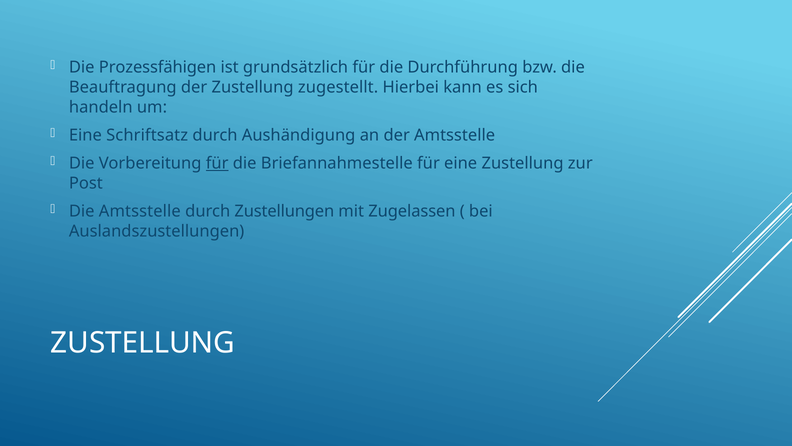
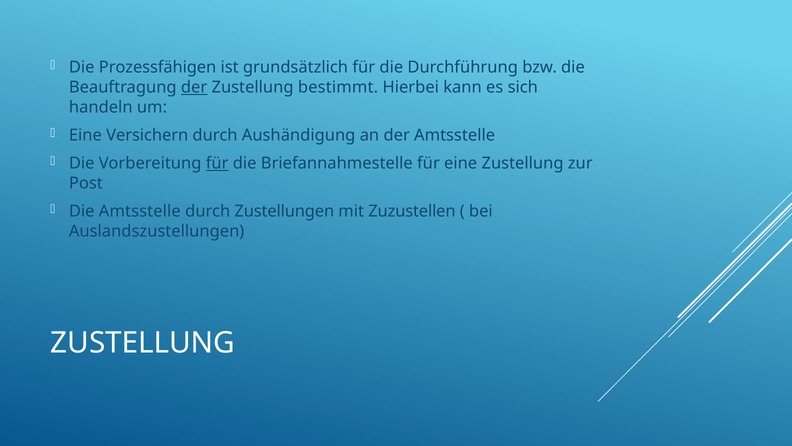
der at (194, 87) underline: none -> present
zugestellt: zugestellt -> bestimmt
Schriftsatz: Schriftsatz -> Versichern
Zugelassen: Zugelassen -> Zuzustellen
